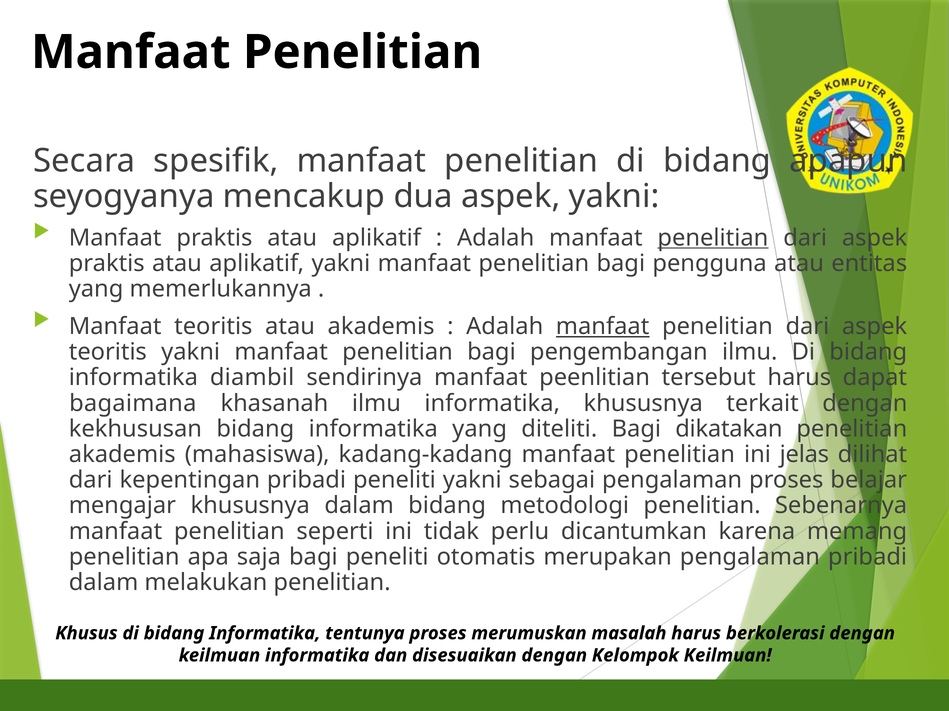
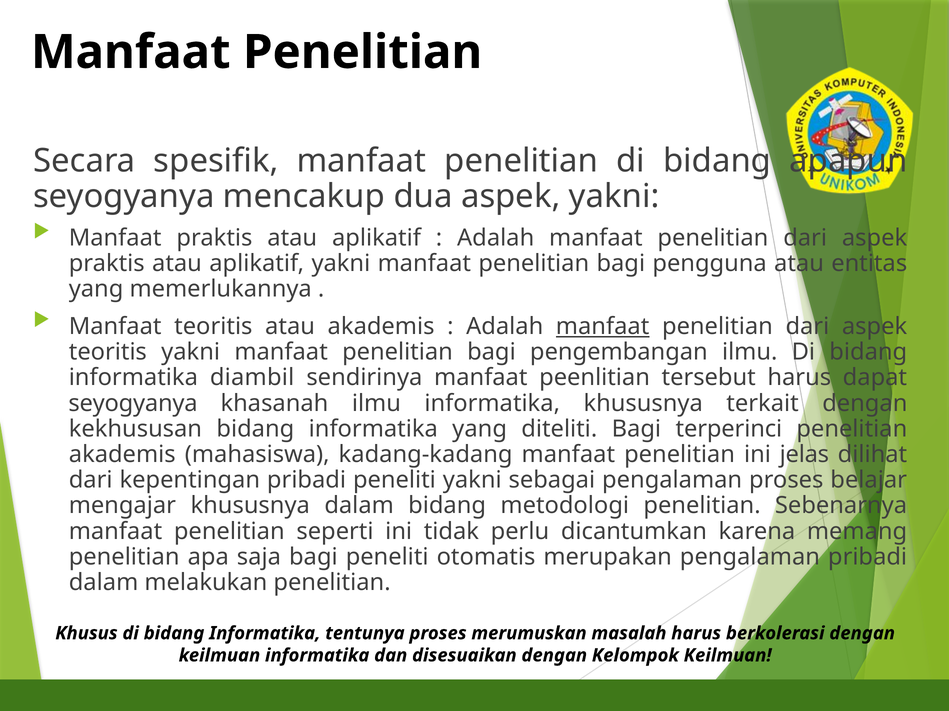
penelitian at (713, 238) underline: present -> none
bagaimana at (133, 404): bagaimana -> seyogyanya
dikatakan: dikatakan -> terperinci
